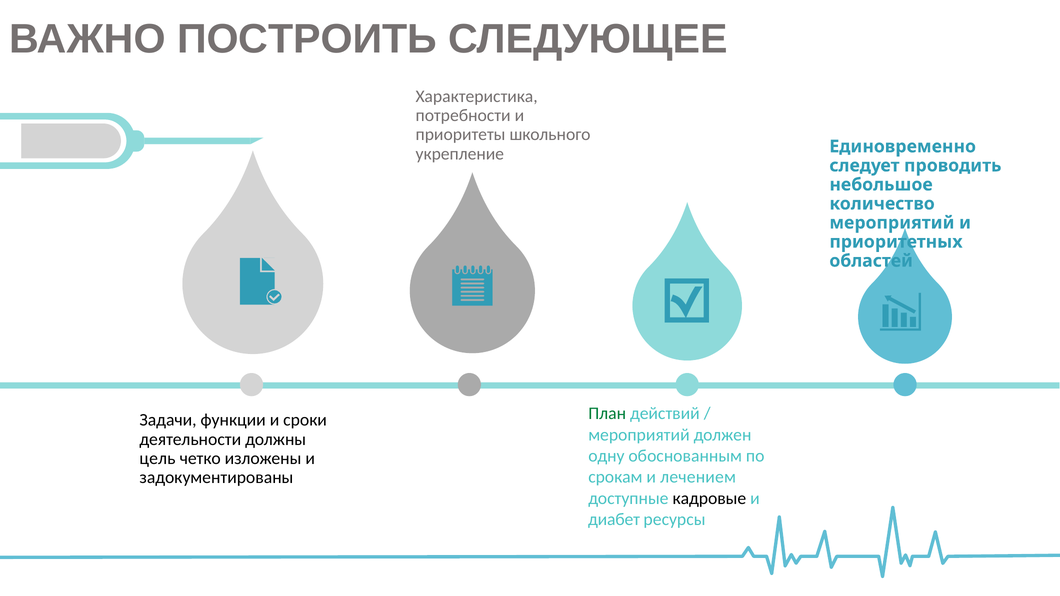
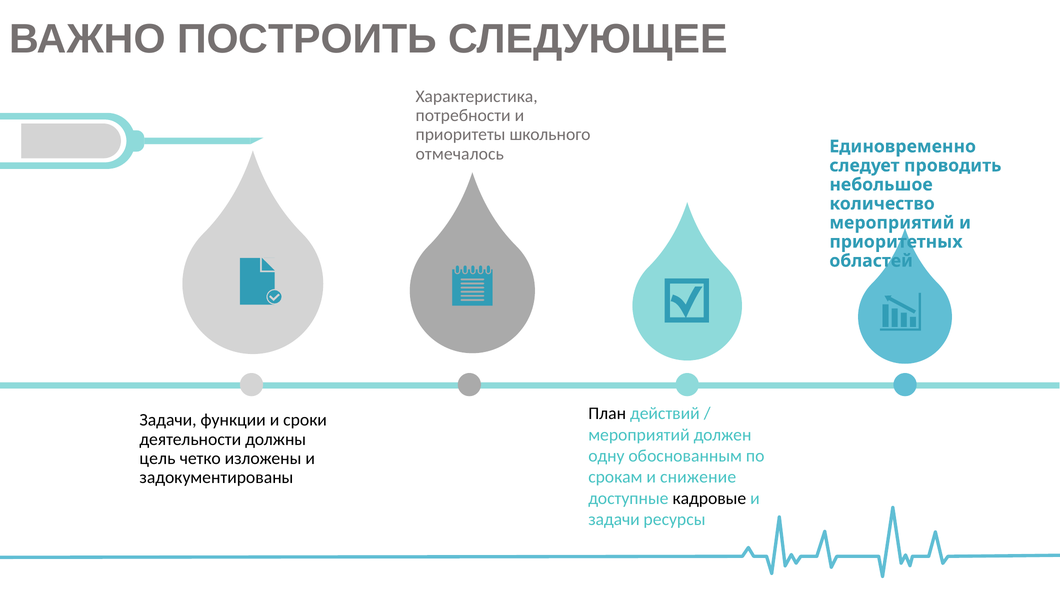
укрепление: укрепление -> отмечалось
План colour: green -> black
лечением: лечением -> снижение
диабет at (614, 520): диабет -> задачи
